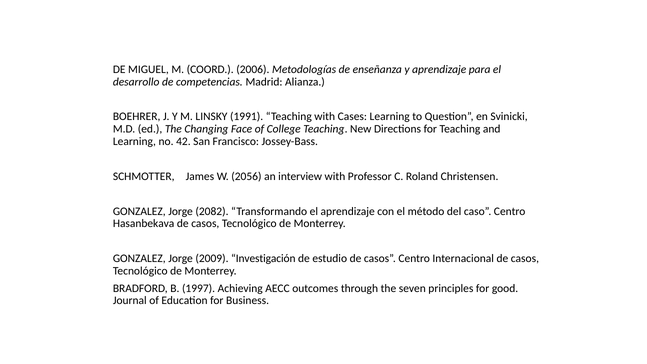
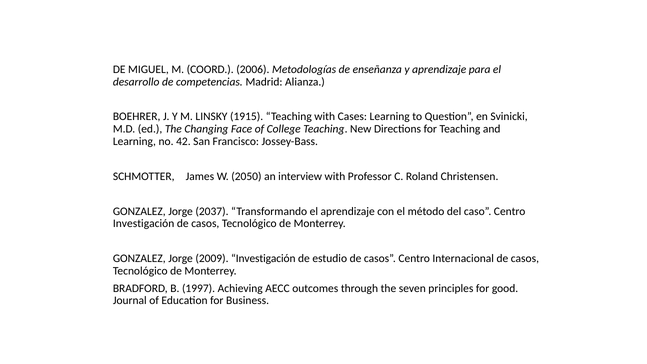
1991: 1991 -> 1915
2056: 2056 -> 2050
2082: 2082 -> 2037
Hasanbekava at (144, 224): Hasanbekava -> Investigación
